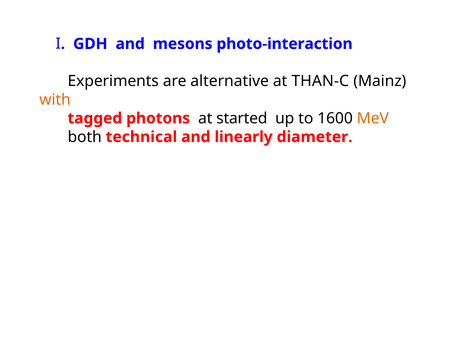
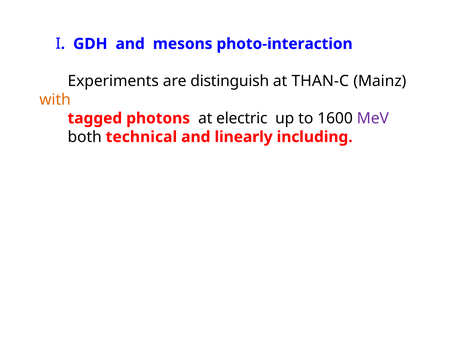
alternative: alternative -> distinguish
started: started -> electric
MeV colour: orange -> purple
diameter: diameter -> including
